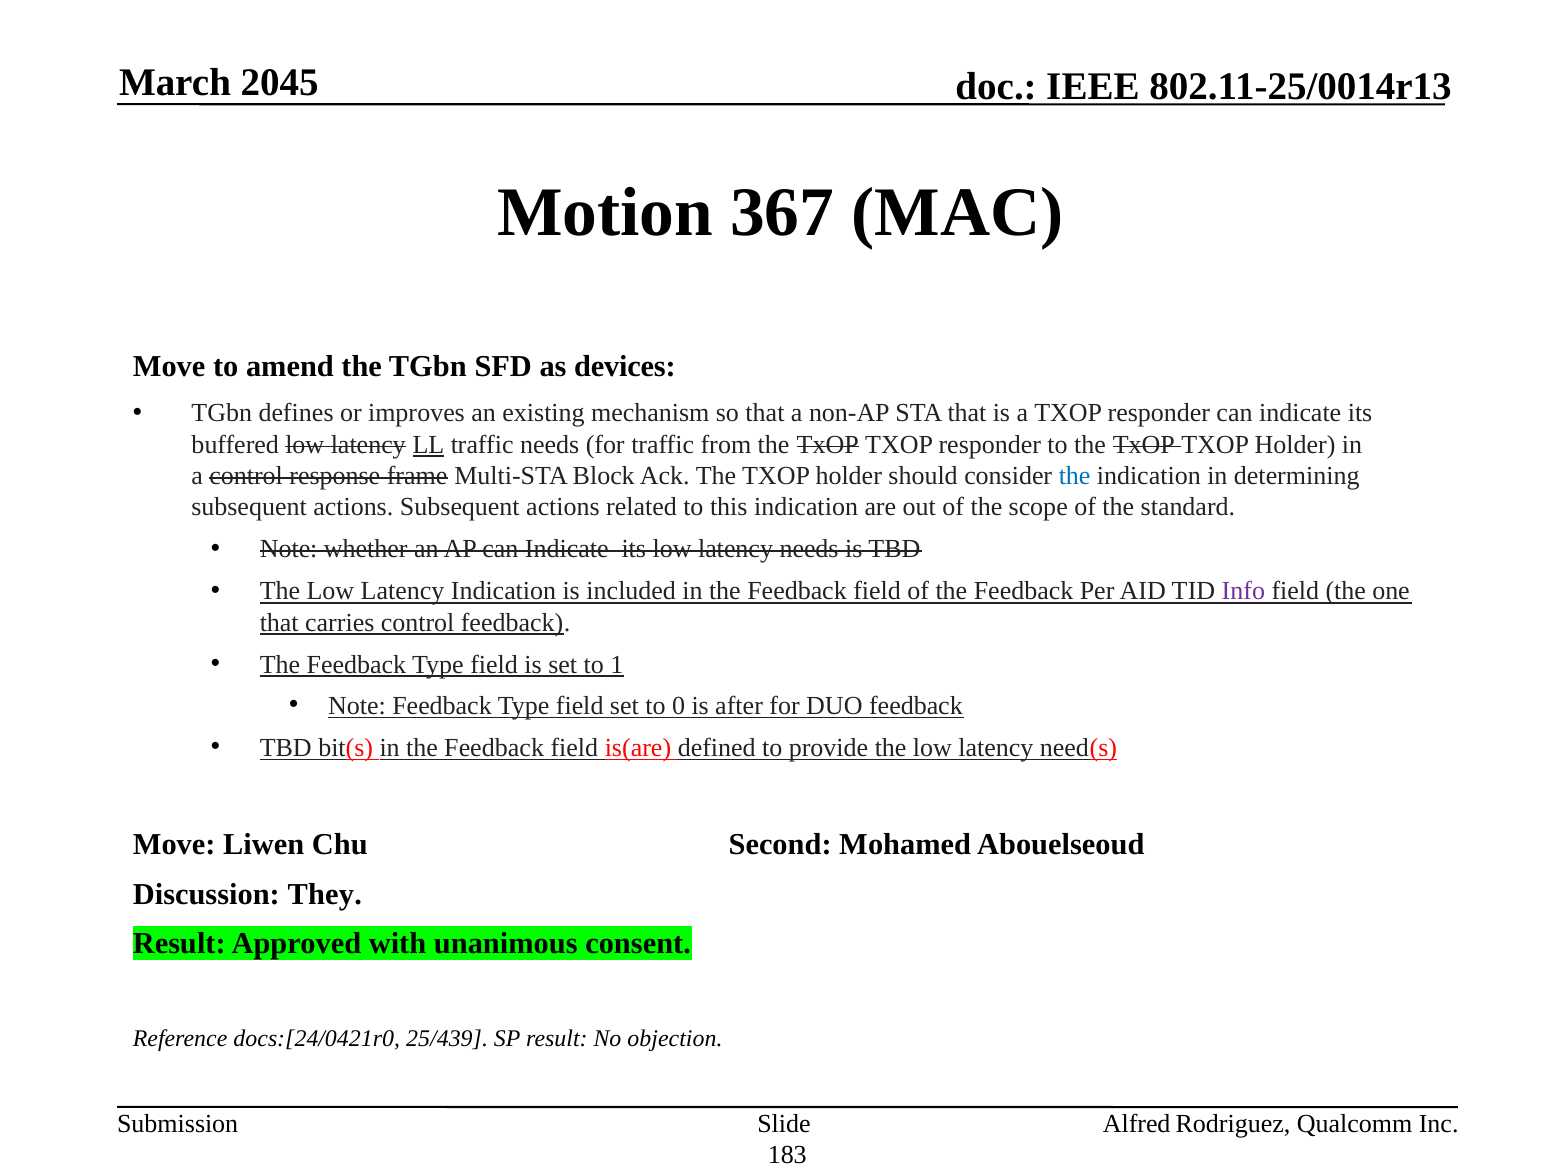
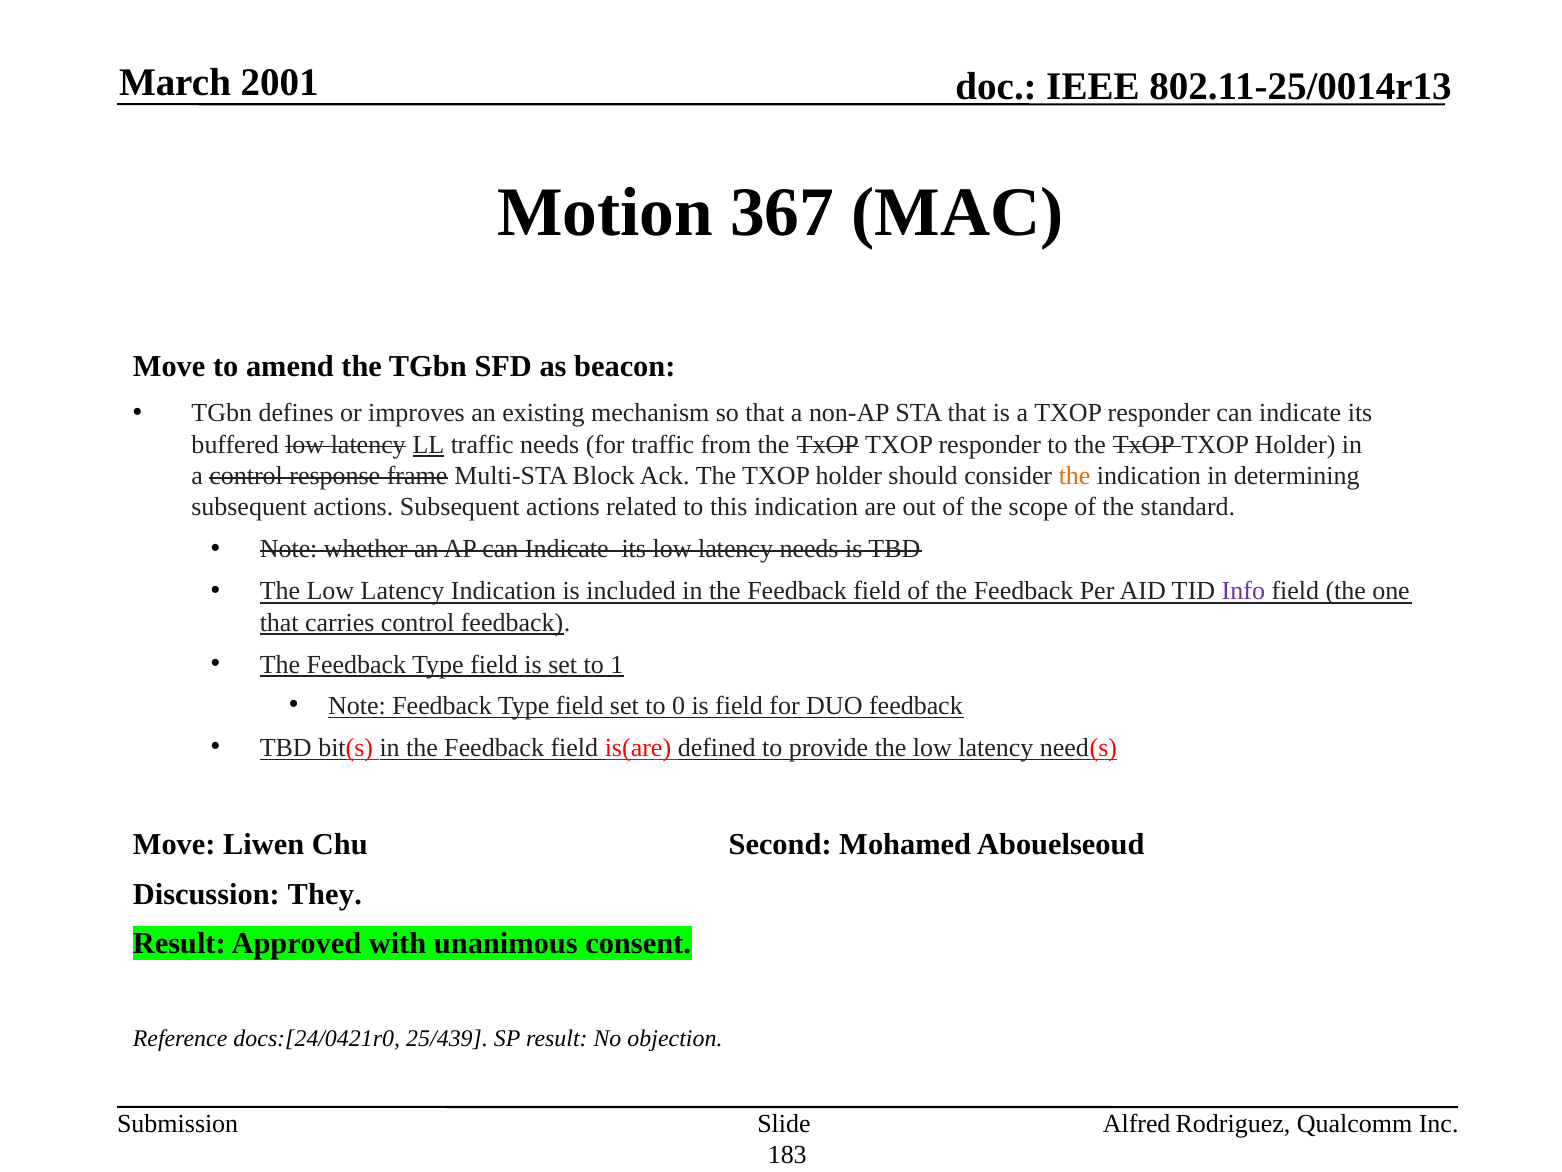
2045: 2045 -> 2001
devices: devices -> beacon
the at (1075, 476) colour: blue -> orange
is after: after -> field
